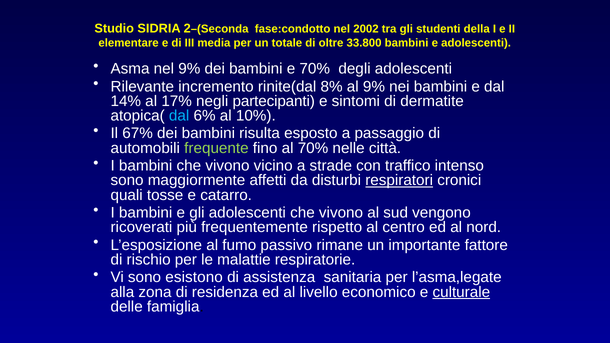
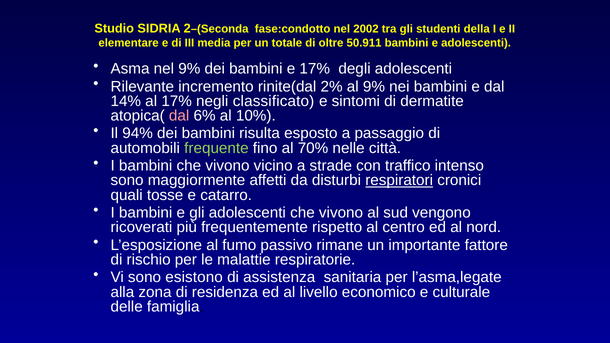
33.800: 33.800 -> 50.911
e 70%: 70% -> 17%
8%: 8% -> 2%
partecipanti: partecipanti -> classificato
dal at (179, 116) colour: light blue -> pink
67%: 67% -> 94%
culturale underline: present -> none
